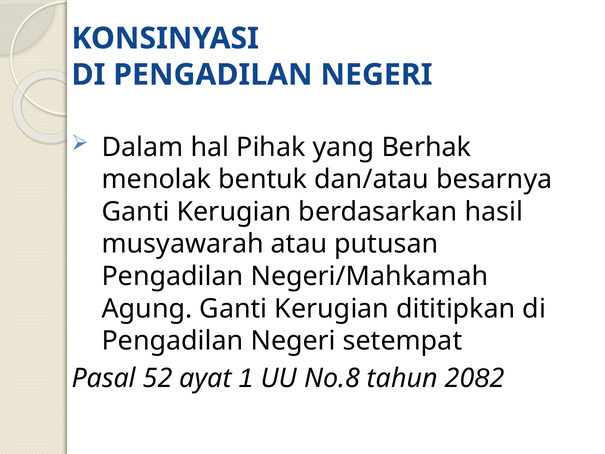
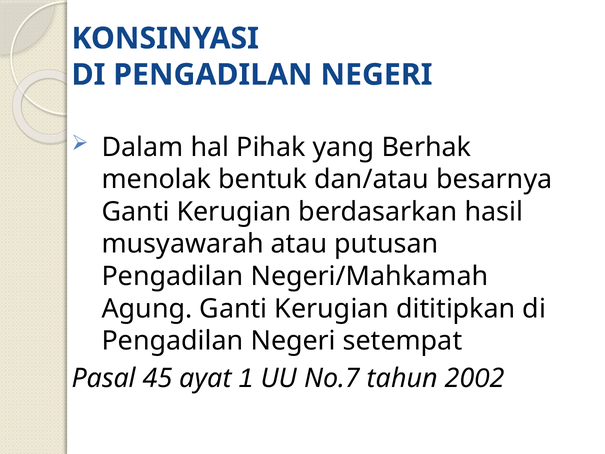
52: 52 -> 45
No.8: No.8 -> No.7
8: 8 -> 0
